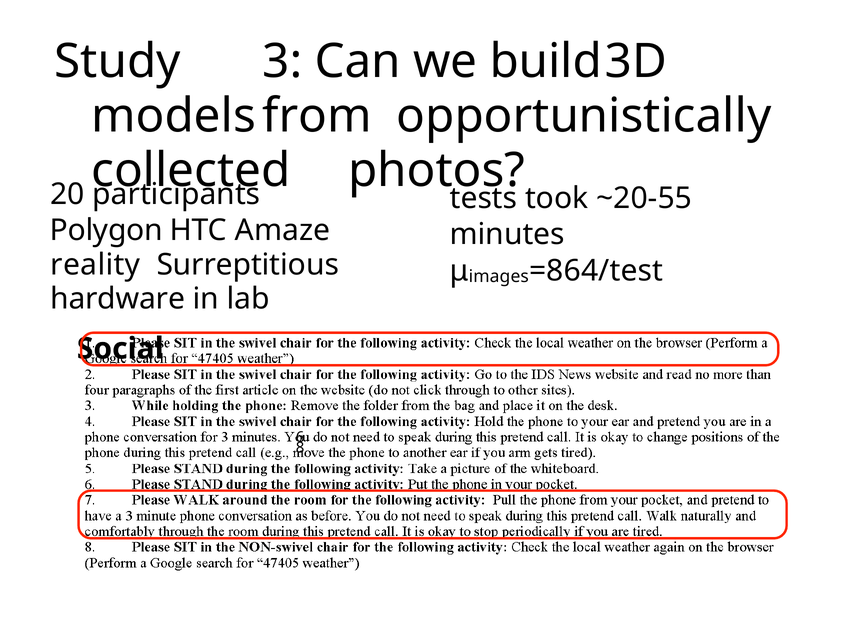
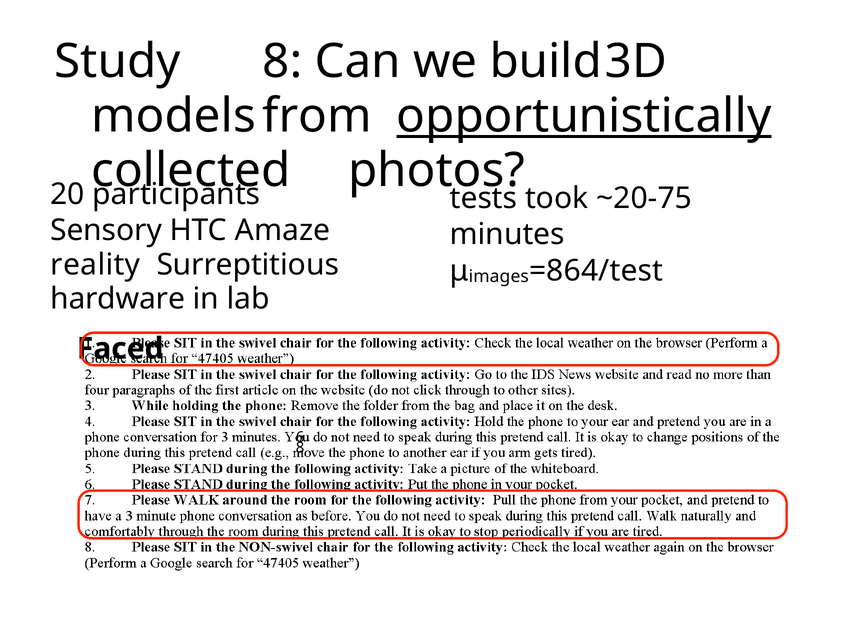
Study 3: 3 -> 8
opportunistically underline: none -> present
~20-55: ~20-55 -> ~20-75
Polygon: Polygon -> Sensory
Social: Social -> Faced
